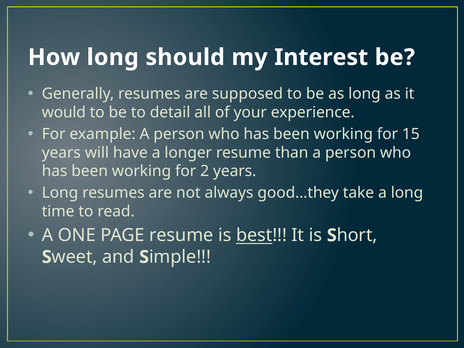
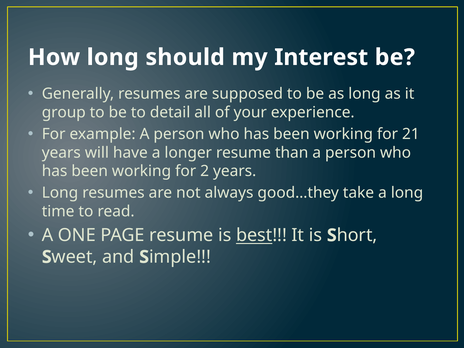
would: would -> group
15: 15 -> 21
